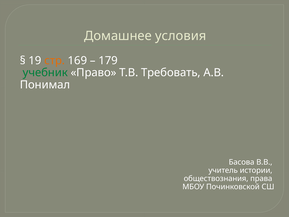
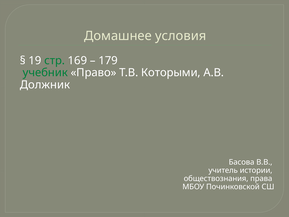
стр colour: orange -> green
Требовать: Требовать -> Которыми
Понимал: Понимал -> Должник
